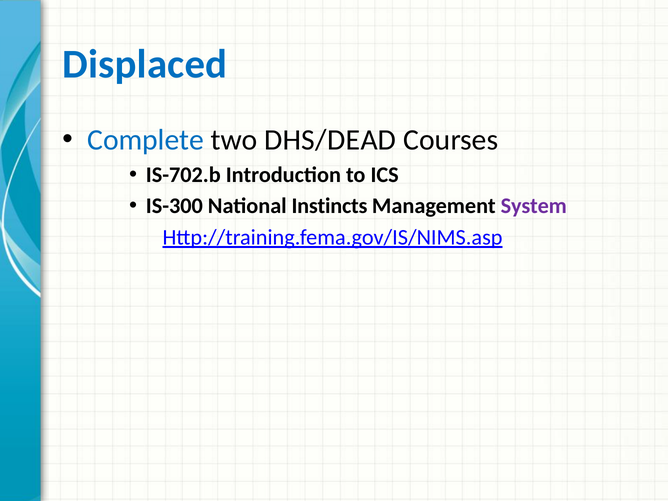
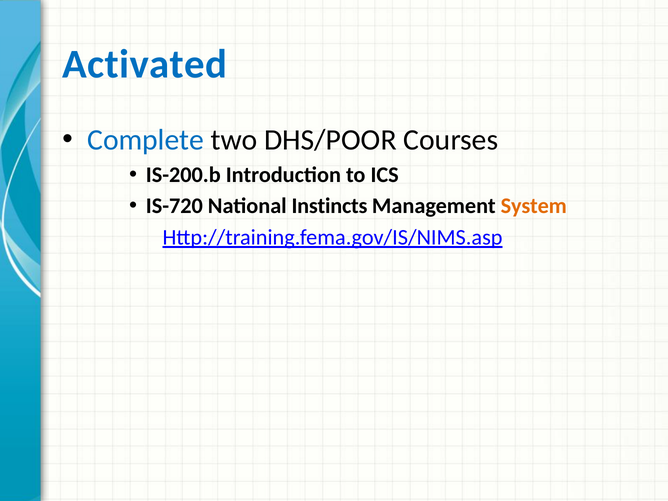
Displaced: Displaced -> Activated
DHS/DEAD: DHS/DEAD -> DHS/POOR
IS-702.b: IS-702.b -> IS-200.b
IS-300: IS-300 -> IS-720
System colour: purple -> orange
